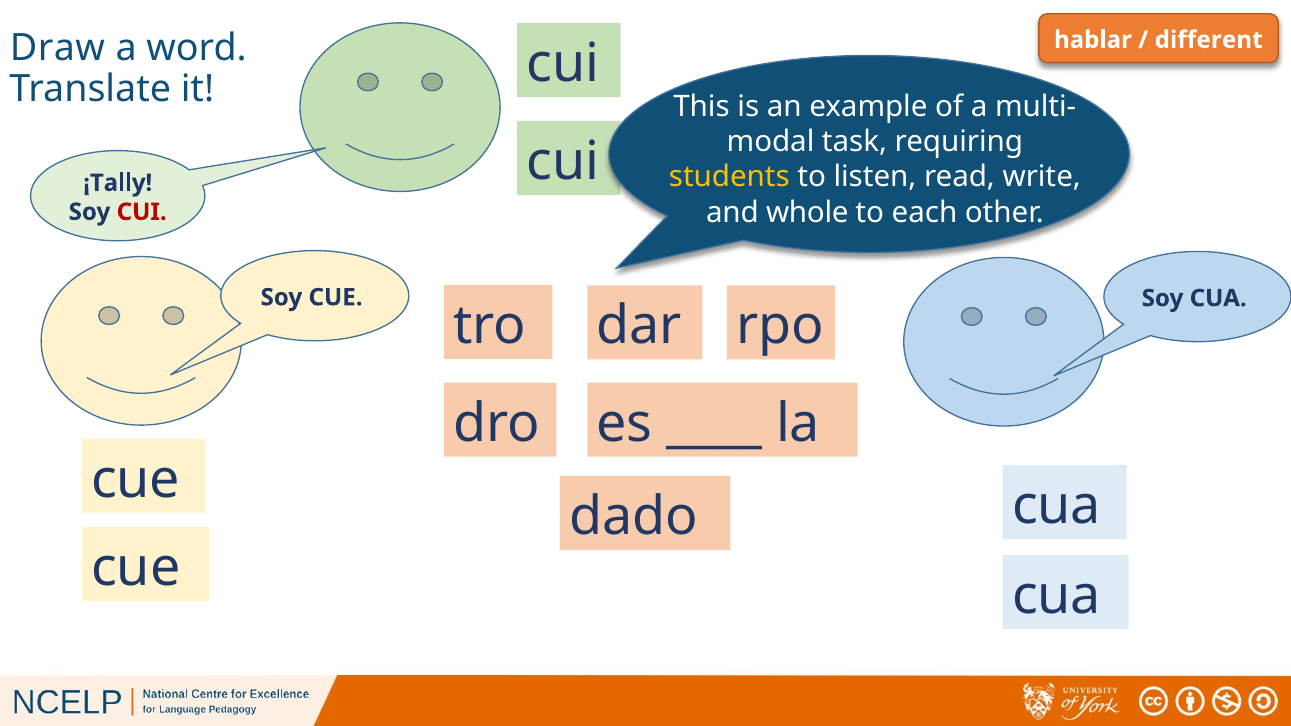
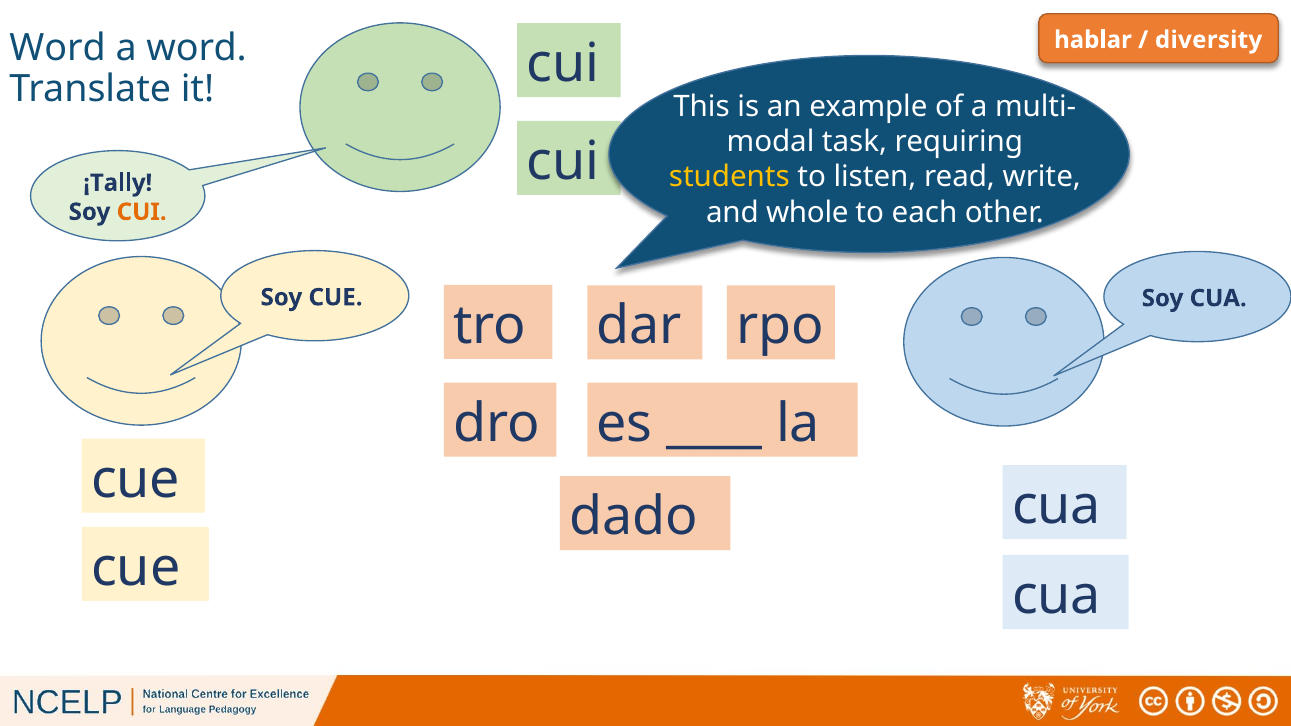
different: different -> diversity
Draw at (57, 48): Draw -> Word
CUI at (142, 212) colour: red -> orange
